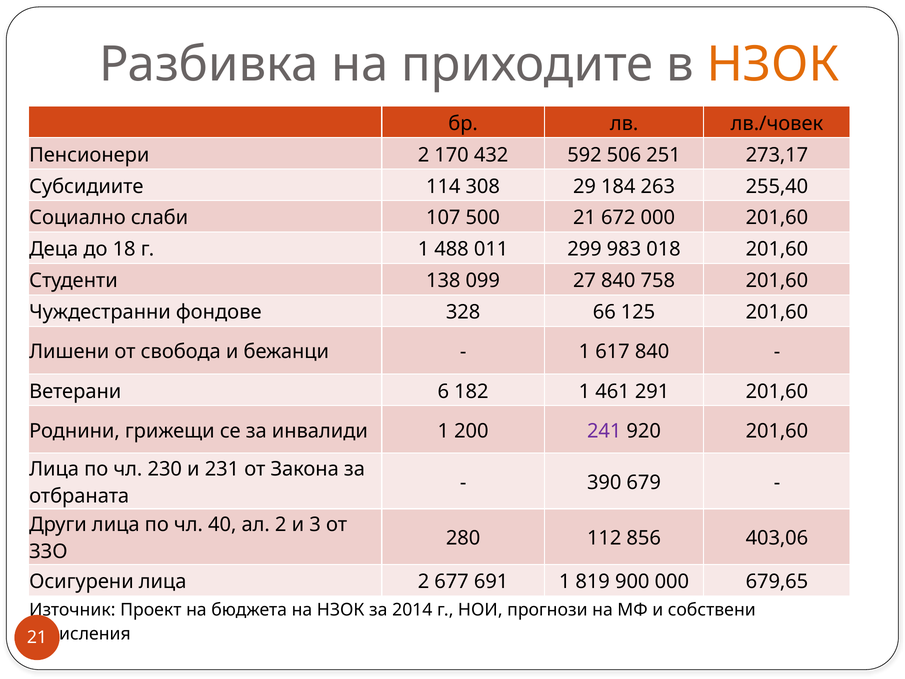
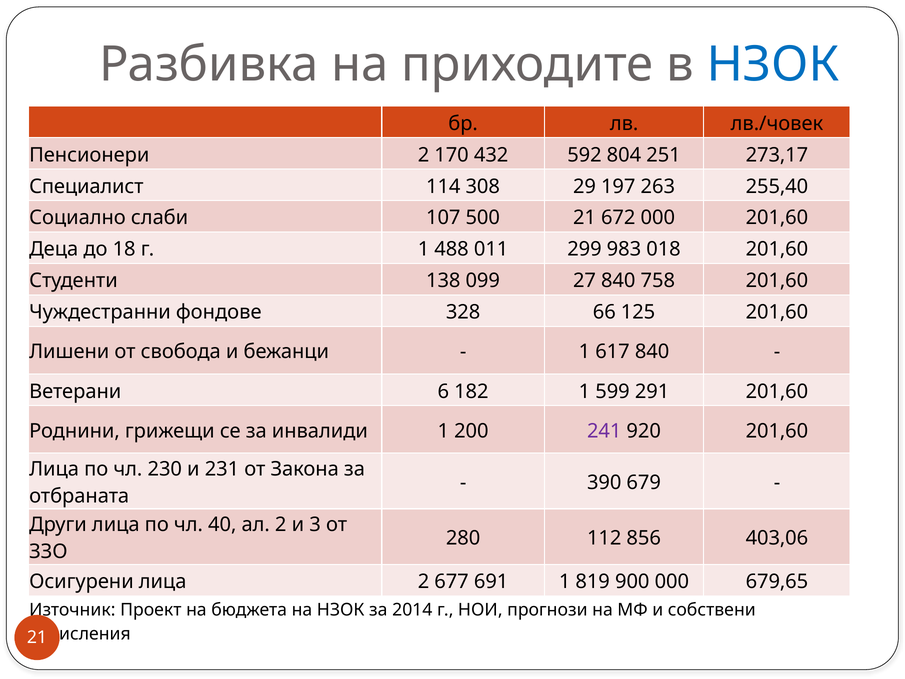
НЗОК at (773, 64) colour: orange -> blue
506: 506 -> 804
Субсидиите: Субсидиите -> Специалист
184: 184 -> 197
461: 461 -> 599
